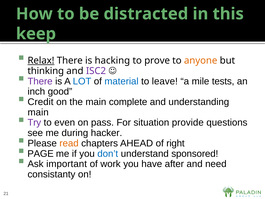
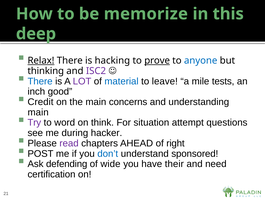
distracted: distracted -> memorize
keep: keep -> deep
prove underline: none -> present
anyone colour: orange -> blue
There at (40, 81) colour: purple -> blue
LOT colour: blue -> purple
complete: complete -> concerns
even: even -> word
pass: pass -> think
provide: provide -> attempt
read colour: orange -> purple
PAGE: PAGE -> POST
important: important -> defending
work: work -> wide
after: after -> their
consistanty: consistanty -> certification
